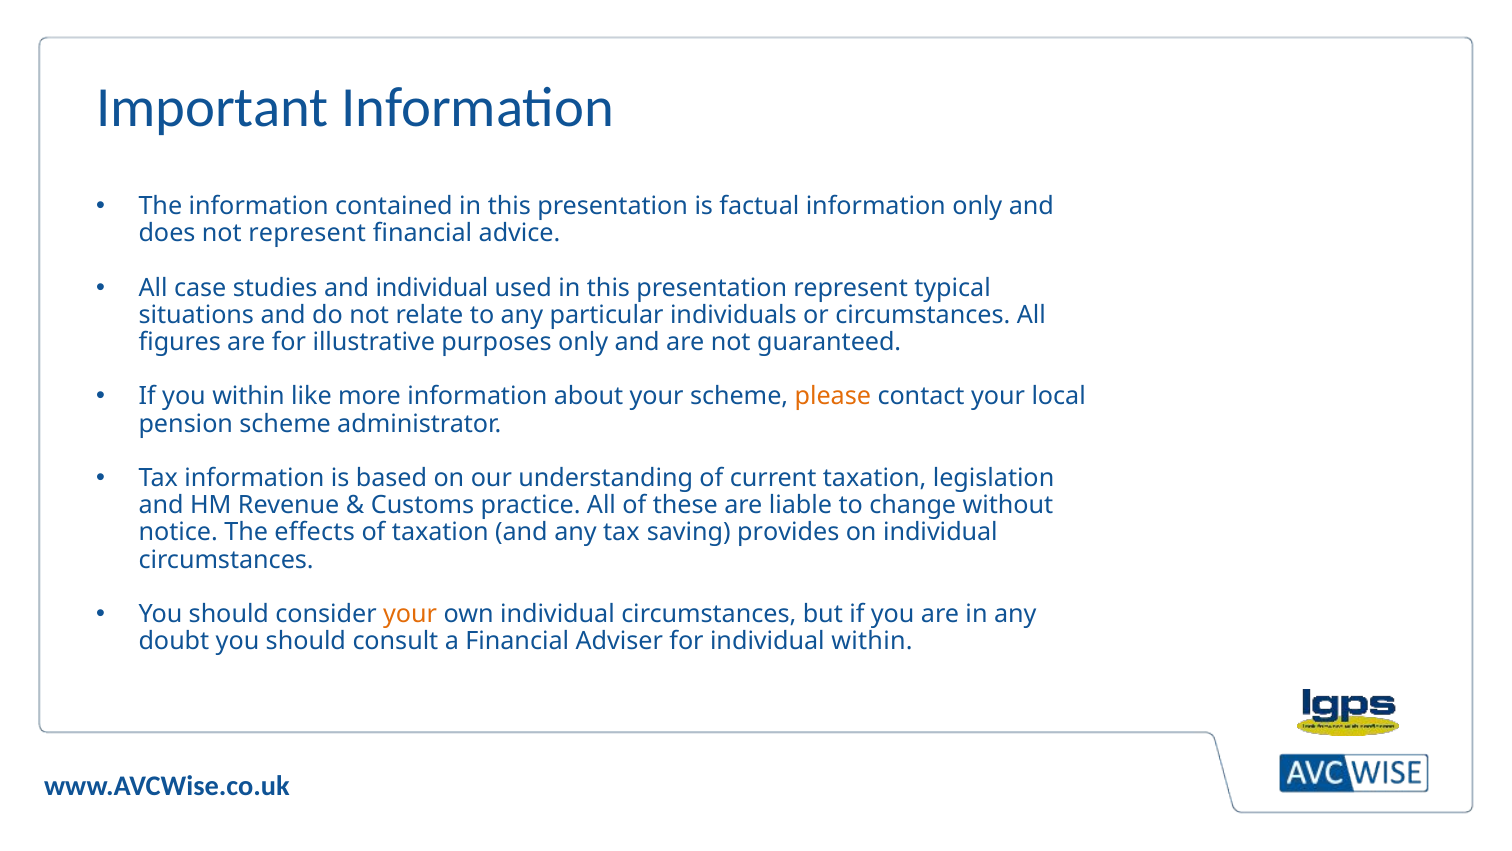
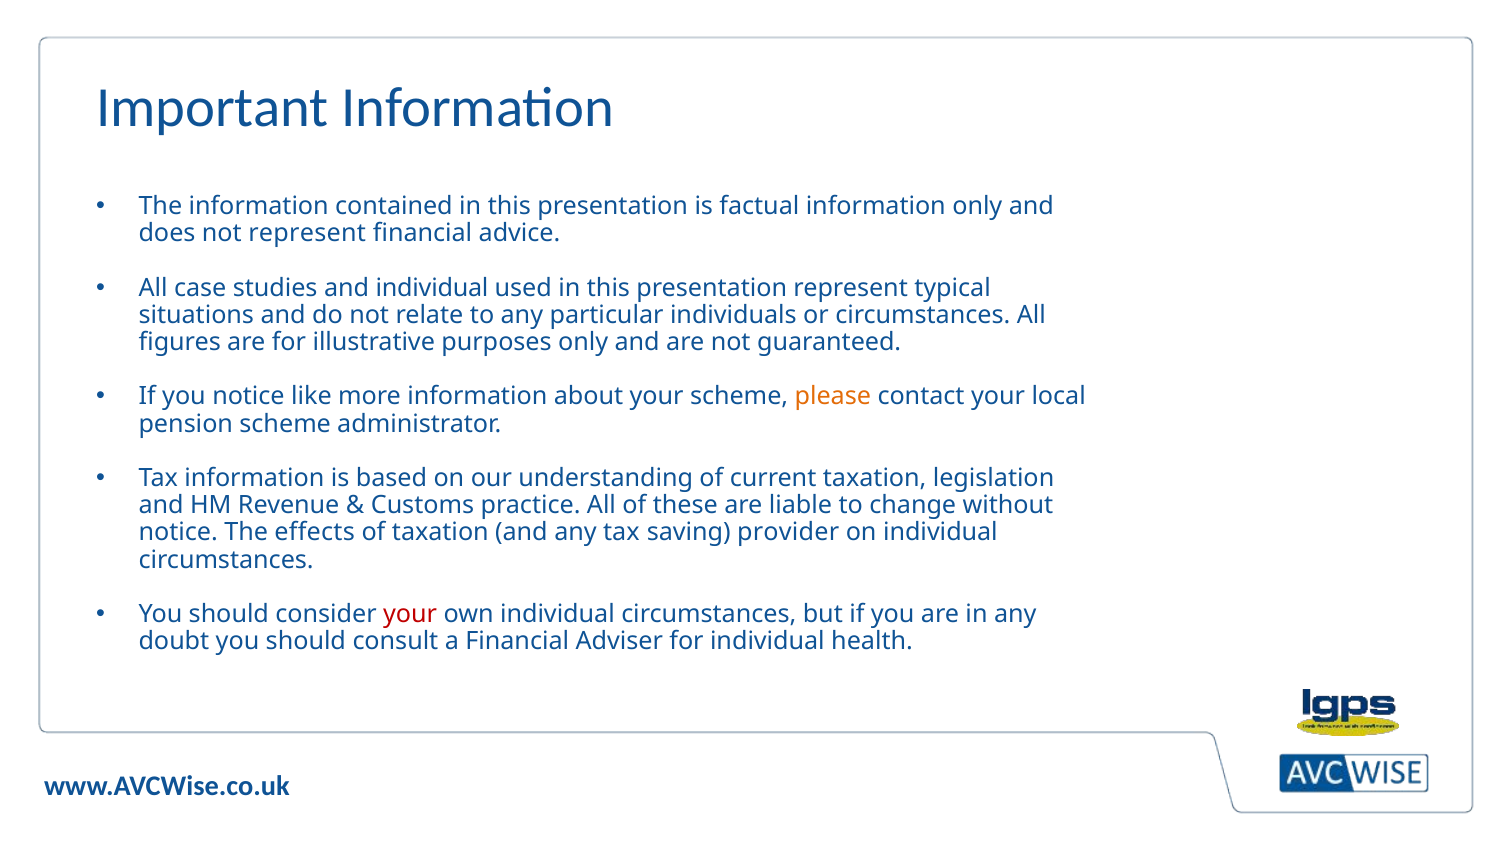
you within: within -> notice
provides: provides -> provider
your at (410, 614) colour: orange -> red
individual within: within -> health
